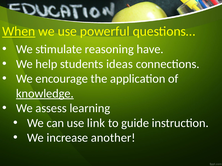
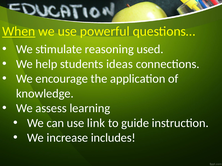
have: have -> used
knowledge underline: present -> none
another: another -> includes
